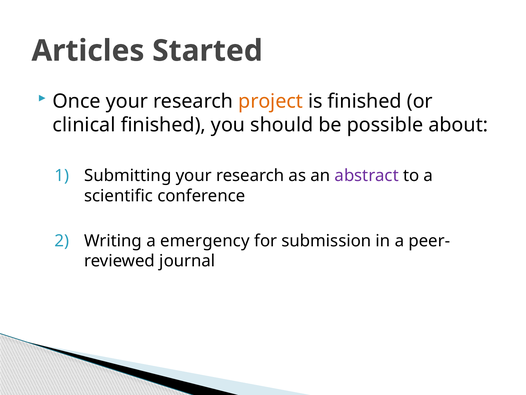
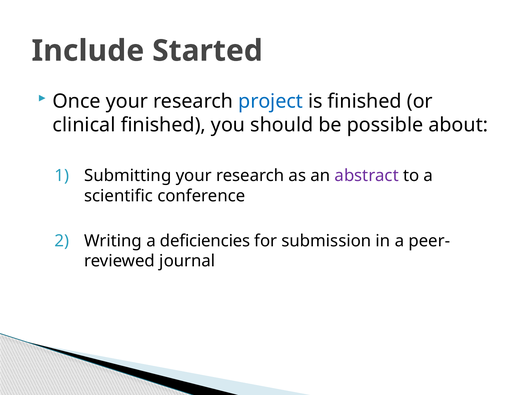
Articles: Articles -> Include
project colour: orange -> blue
emergency: emergency -> deficiencies
